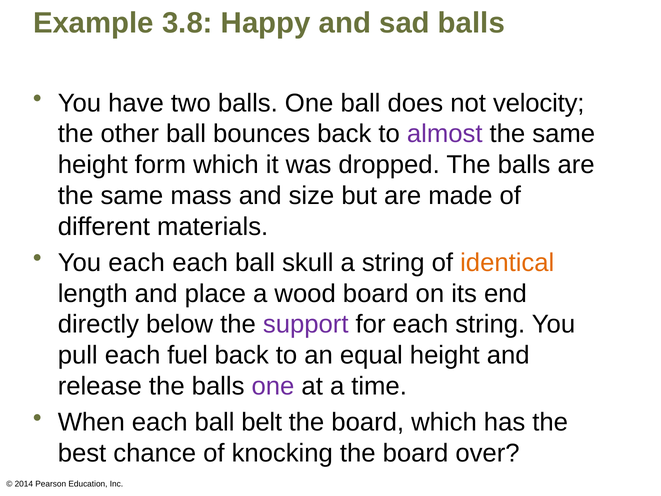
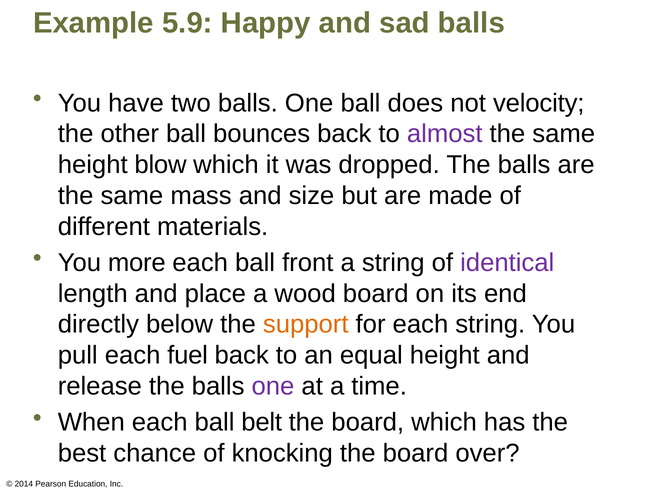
3.8: 3.8 -> 5.9
form: form -> blow
You each: each -> more
skull: skull -> front
identical colour: orange -> purple
support colour: purple -> orange
